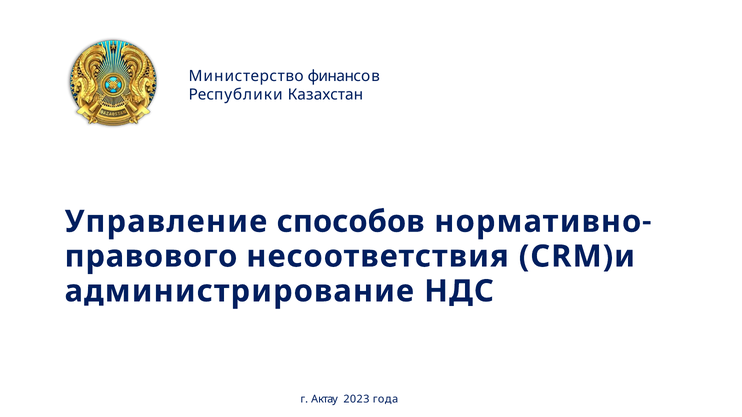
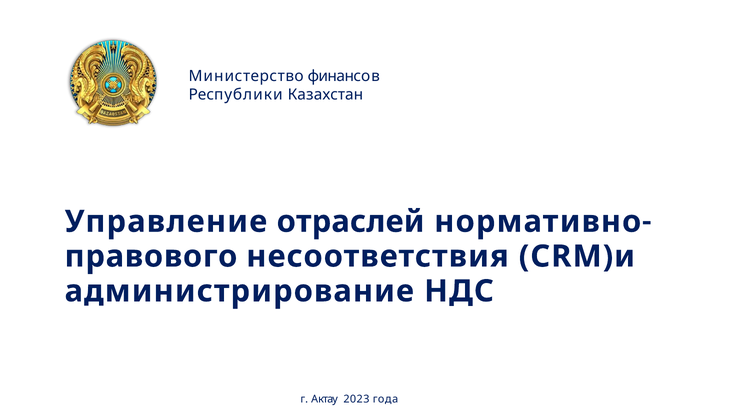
способов: способов -> отраслей
